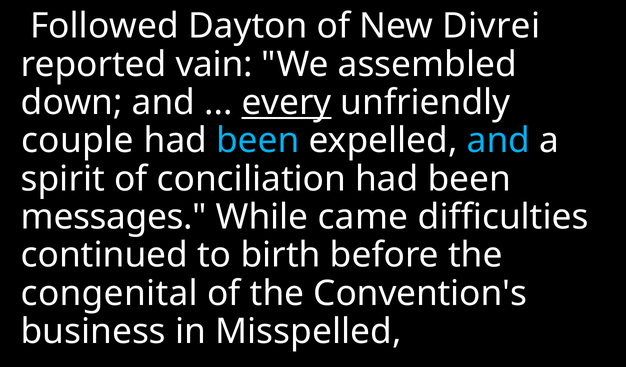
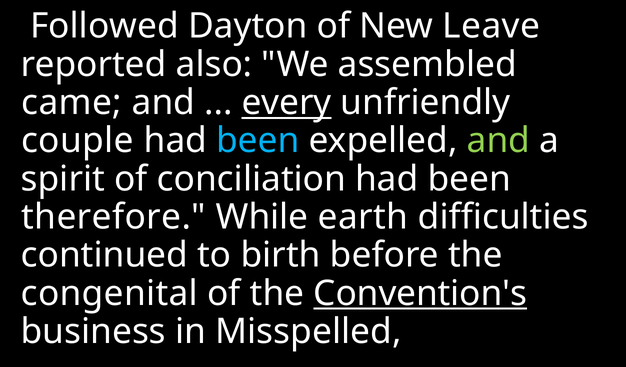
Divrei: Divrei -> Leave
vain: vain -> also
down: down -> came
and at (498, 141) colour: light blue -> light green
messages: messages -> therefore
came: came -> earth
Convention's underline: none -> present
